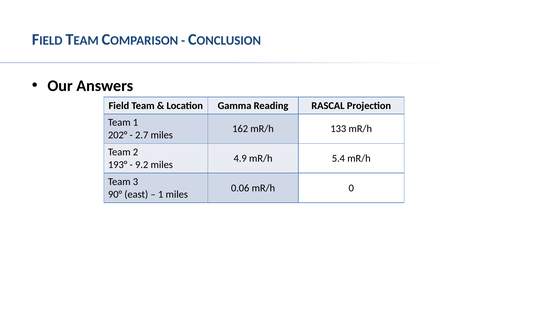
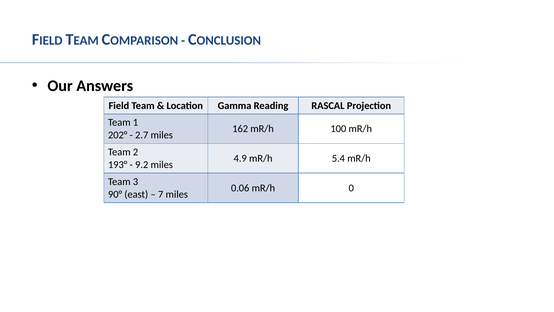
133: 133 -> 100
1 at (161, 194): 1 -> 7
